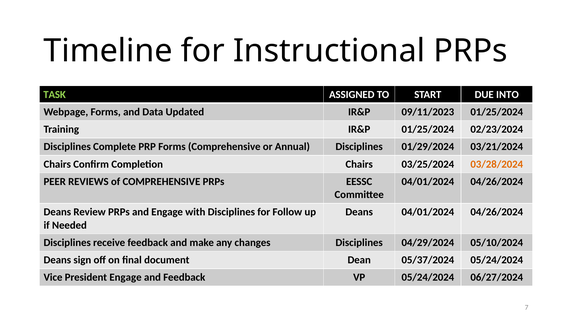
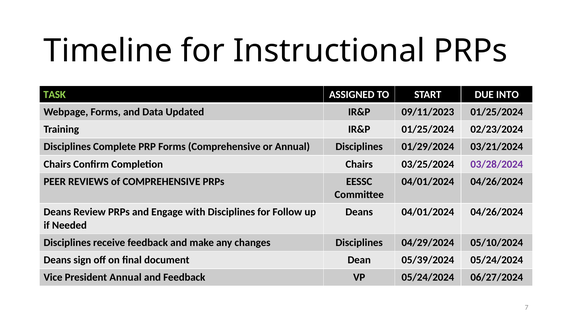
03/28/2024 colour: orange -> purple
05/37/2024: 05/37/2024 -> 05/39/2024
President Engage: Engage -> Annual
